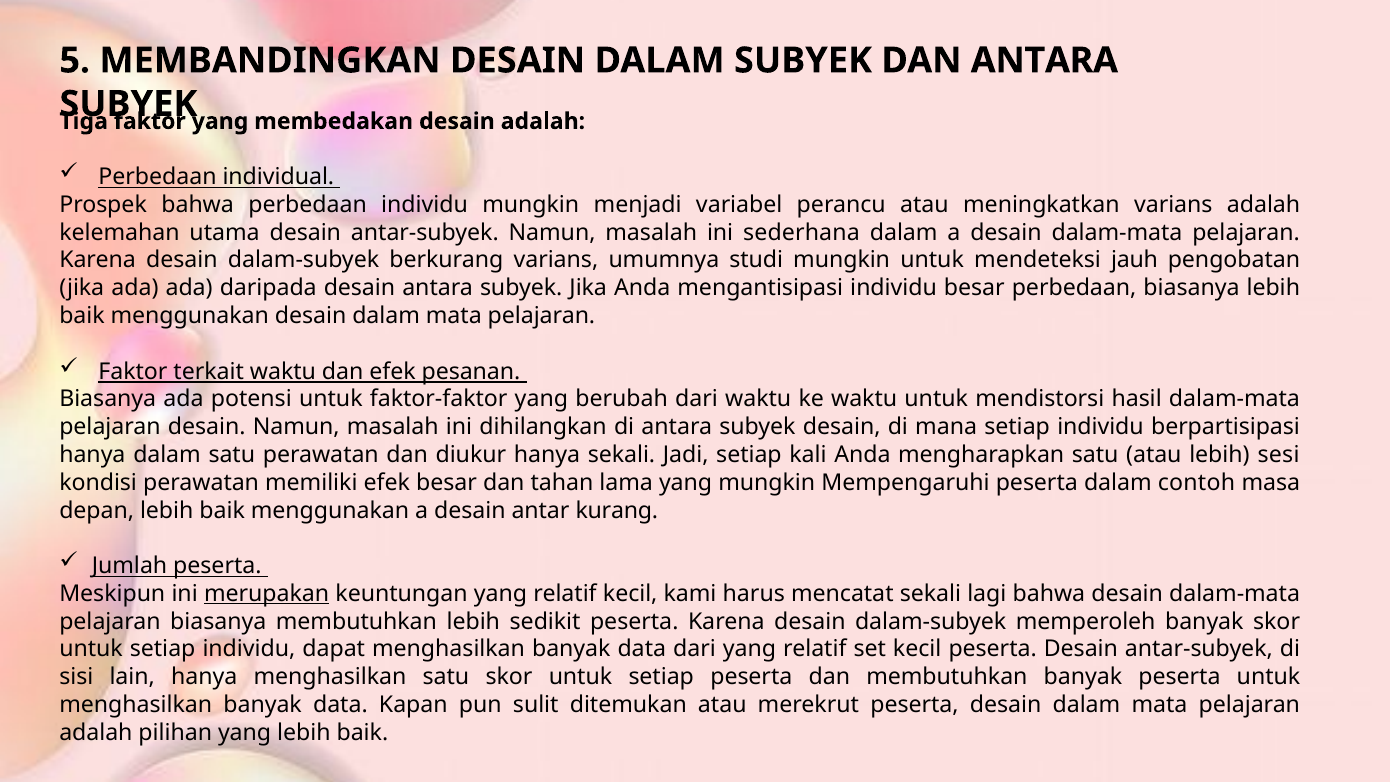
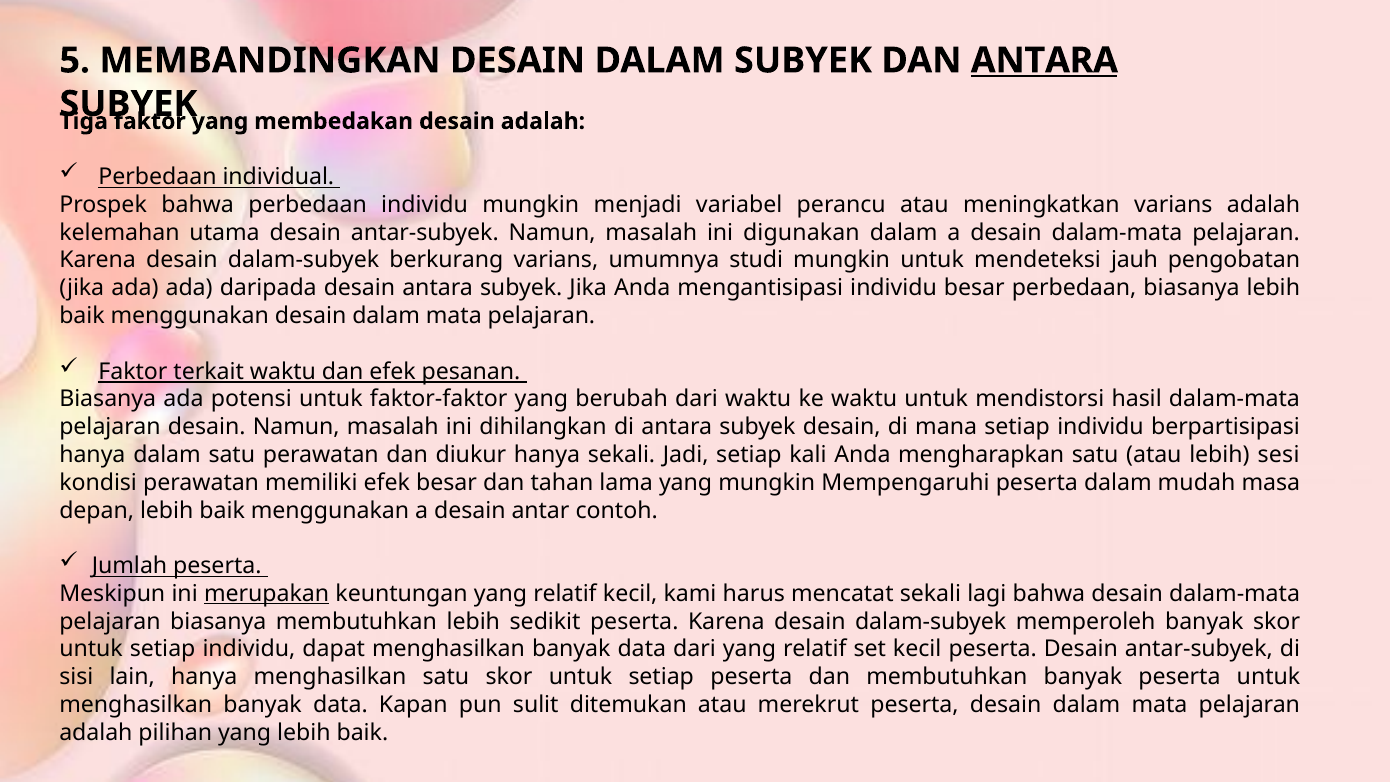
ANTARA at (1044, 60) underline: none -> present
sederhana: sederhana -> digunakan
contoh: contoh -> mudah
kurang: kurang -> contoh
